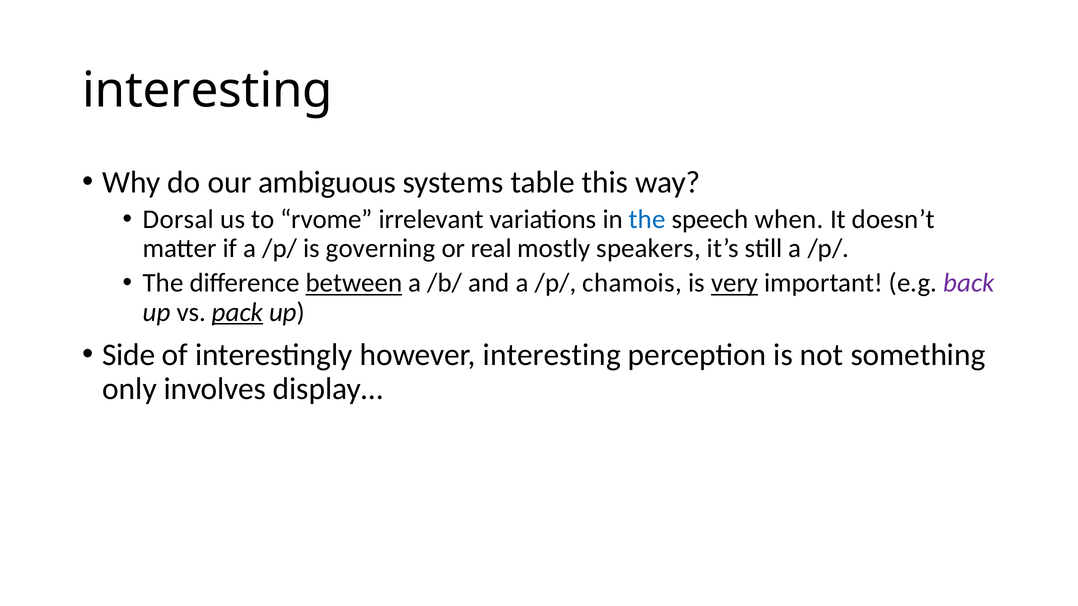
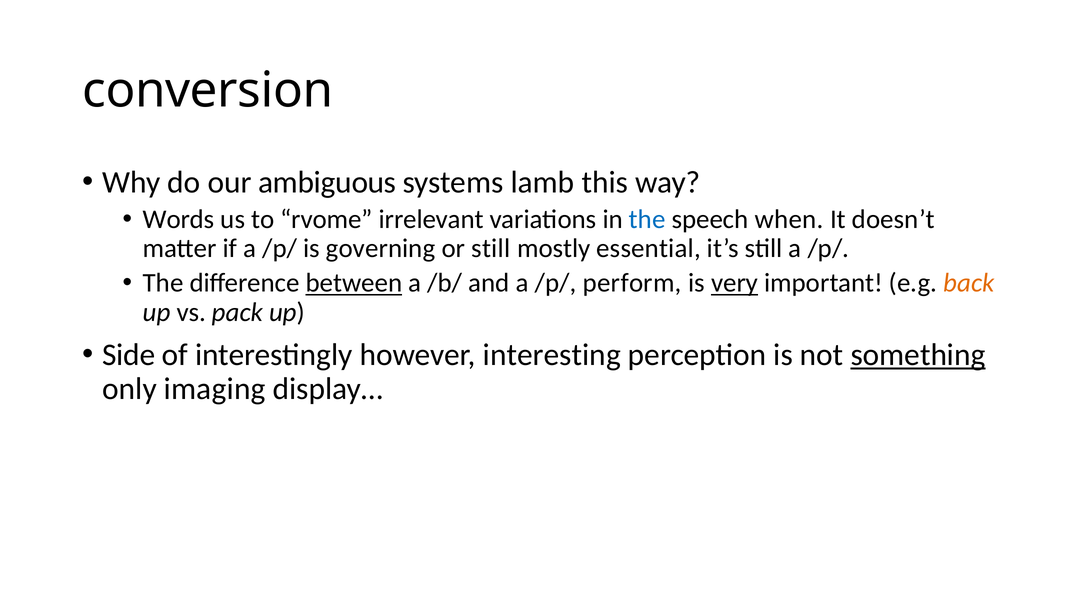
interesting at (208, 91): interesting -> conversion
table: table -> lamb
Dorsal: Dorsal -> Words
or real: real -> still
speakers: speakers -> essential
chamois: chamois -> perform
back colour: purple -> orange
pack underline: present -> none
something underline: none -> present
involves: involves -> imaging
